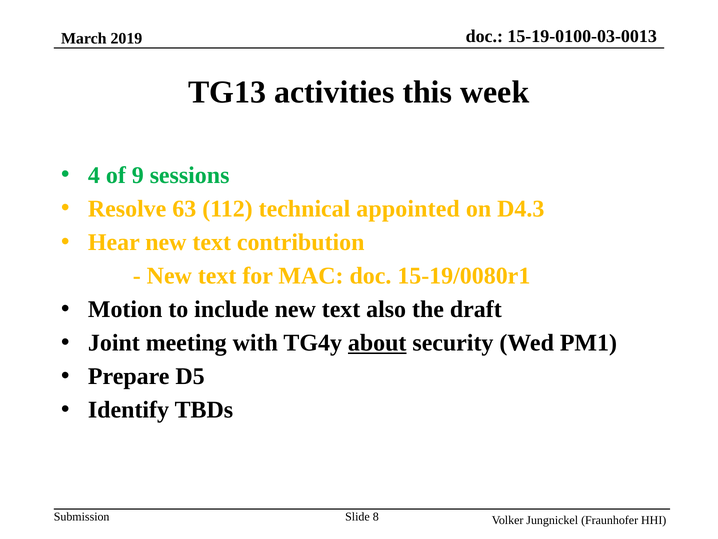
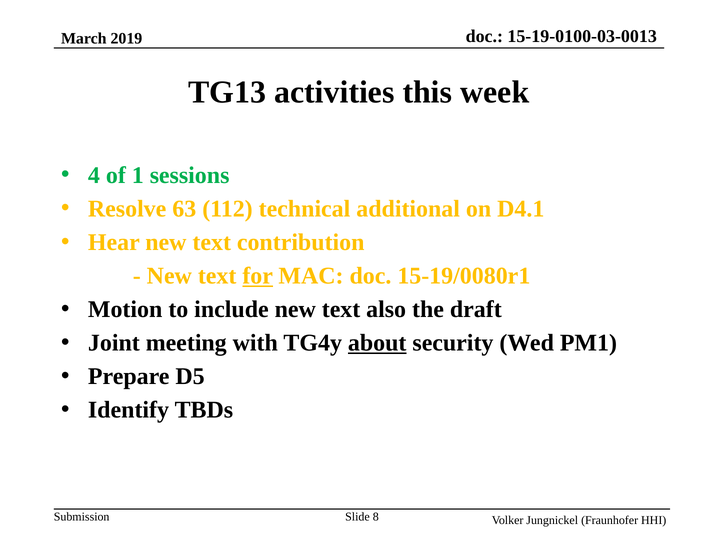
9: 9 -> 1
appointed: appointed -> additional
D4.3: D4.3 -> D4.1
for underline: none -> present
